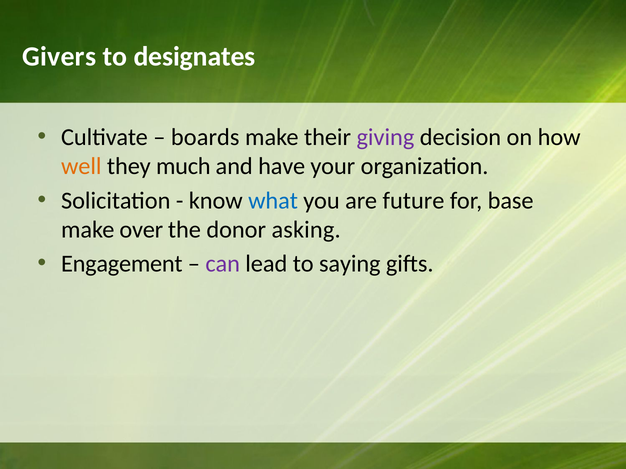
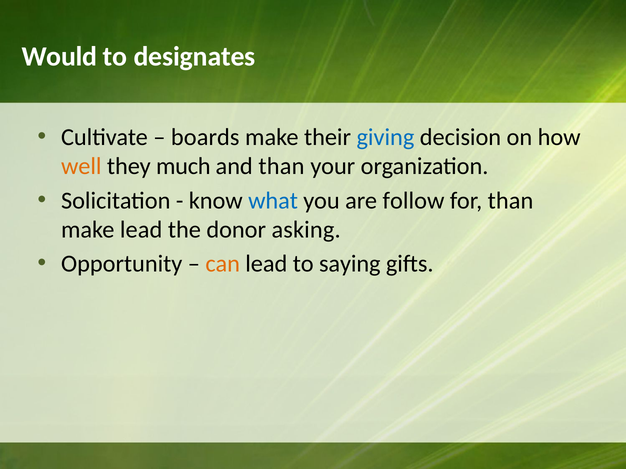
Givers: Givers -> Would
giving colour: purple -> blue
and have: have -> than
future: future -> follow
for base: base -> than
make over: over -> lead
Engagement: Engagement -> Opportunity
can colour: purple -> orange
